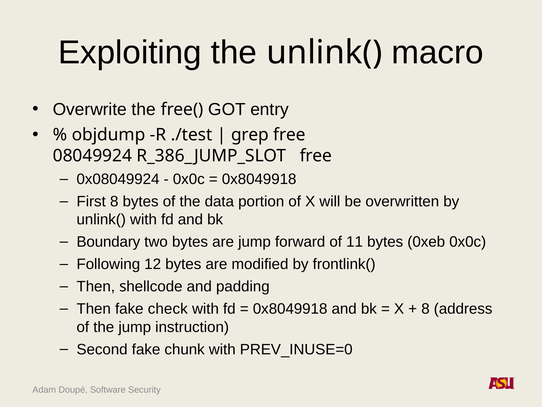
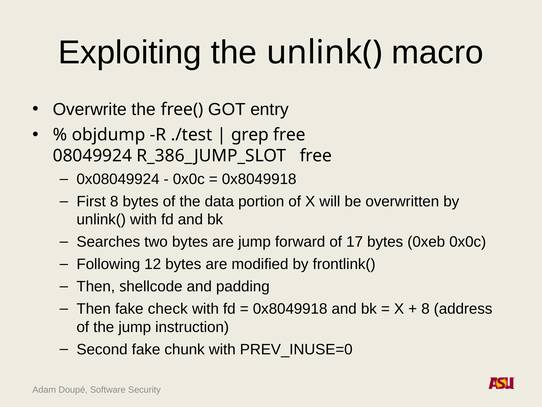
Boundary: Boundary -> Searches
11: 11 -> 17
